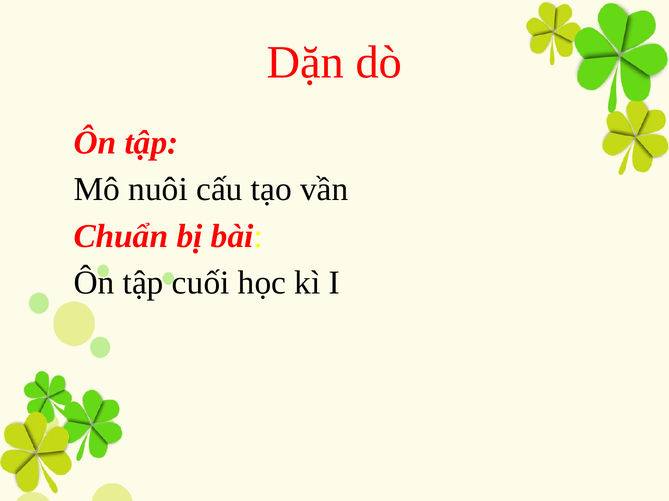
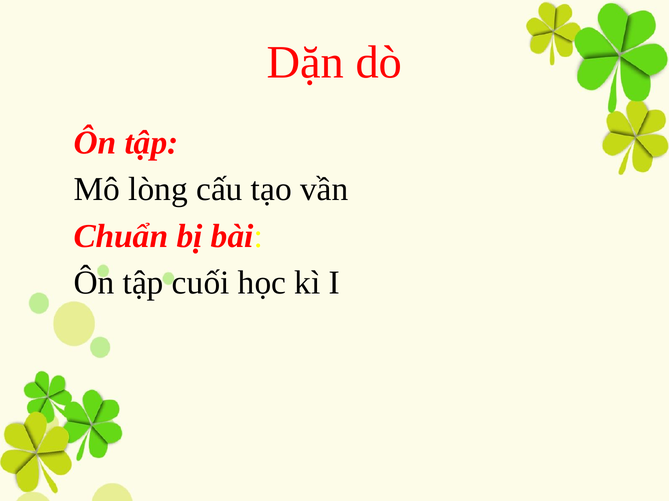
nuôi: nuôi -> lòng
